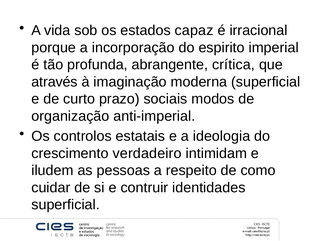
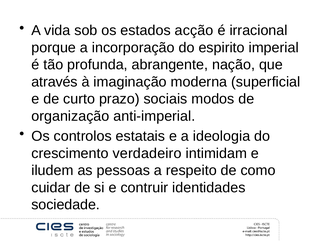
capaz: capaz -> acção
crítica: crítica -> nação
superficial at (66, 205): superficial -> sociedade
